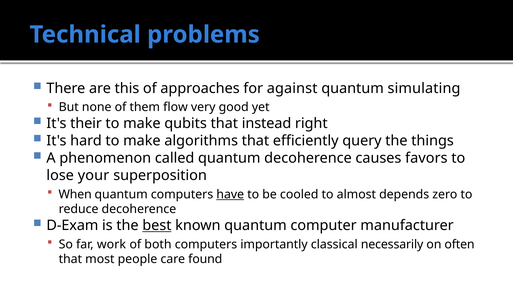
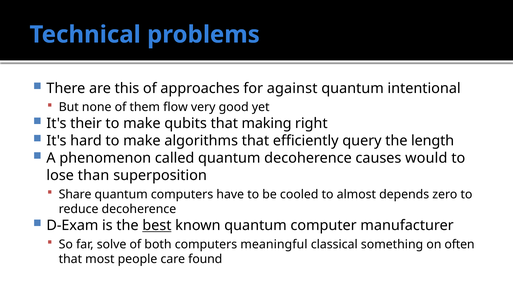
simulating: simulating -> intentional
instead: instead -> making
things: things -> length
favors: favors -> would
your: your -> than
When: When -> Share
have underline: present -> none
work: work -> solve
importantly: importantly -> meaningful
necessarily: necessarily -> something
